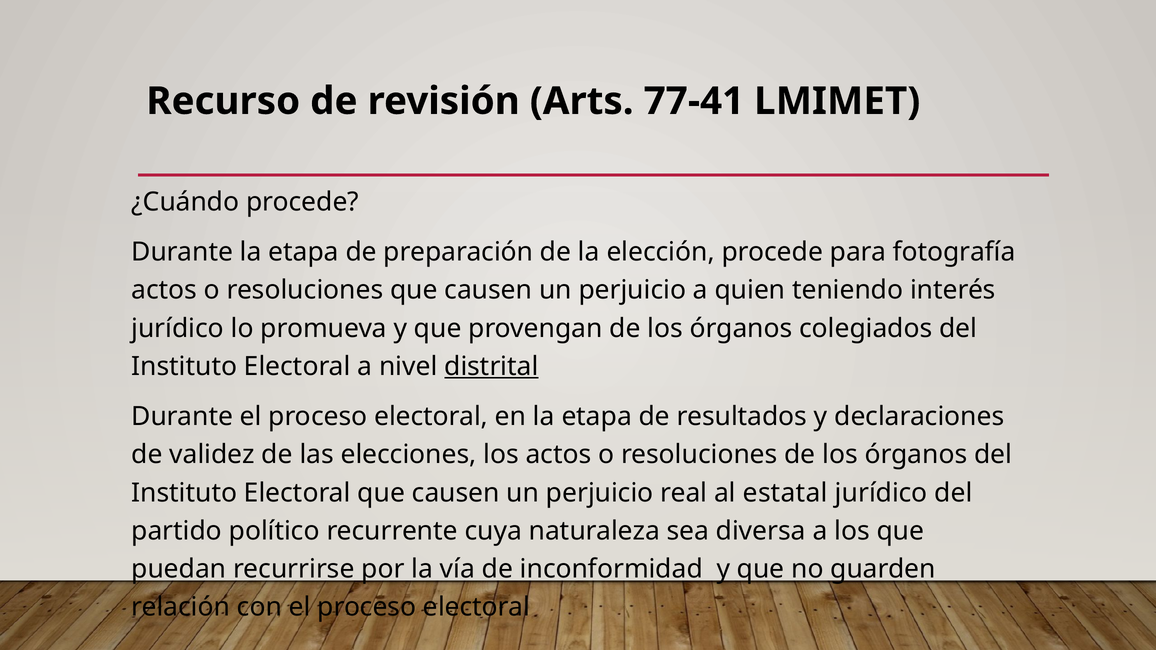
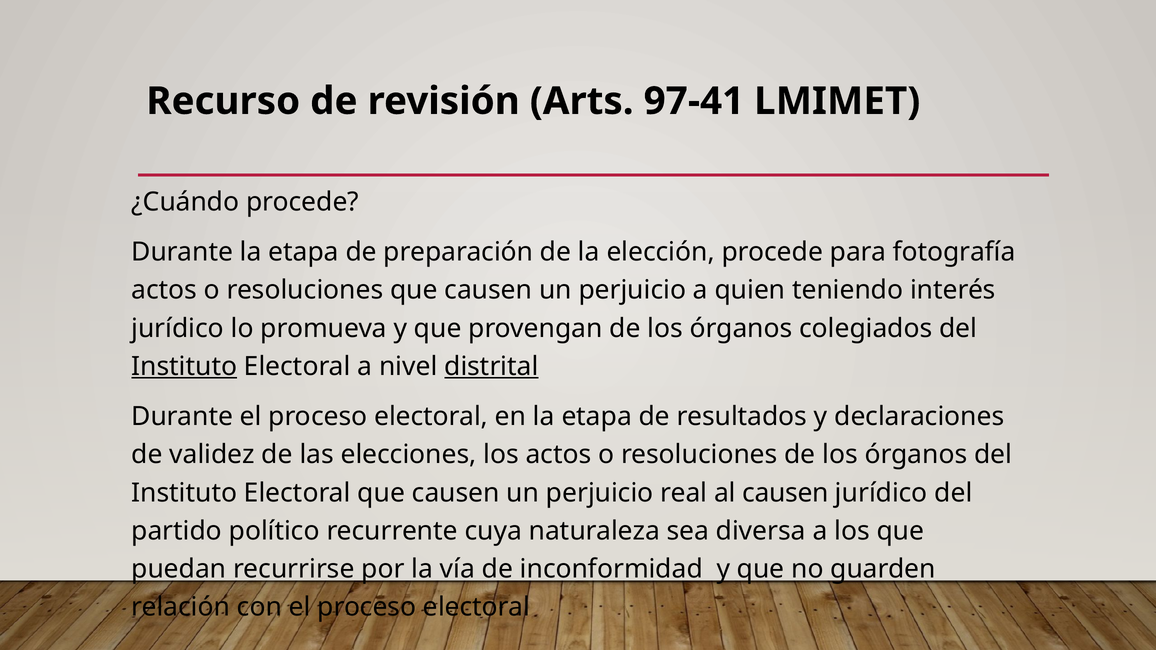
77-41: 77-41 -> 97-41
Instituto at (184, 367) underline: none -> present
al estatal: estatal -> causen
